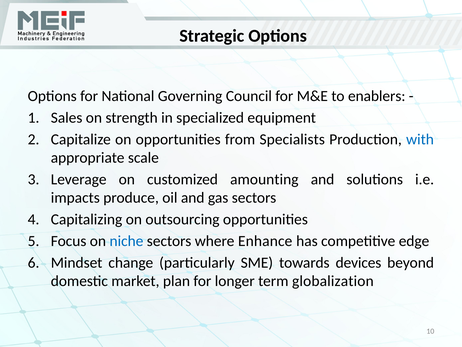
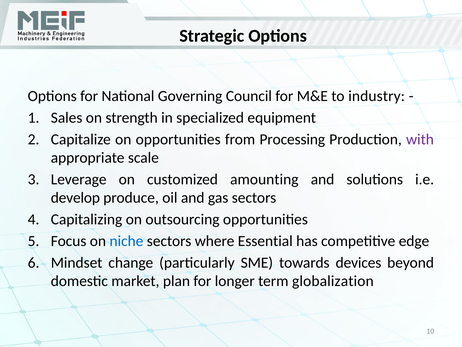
enablers: enablers -> industry
Specialists: Specialists -> Processing
with colour: blue -> purple
impacts: impacts -> develop
Enhance: Enhance -> Essential
